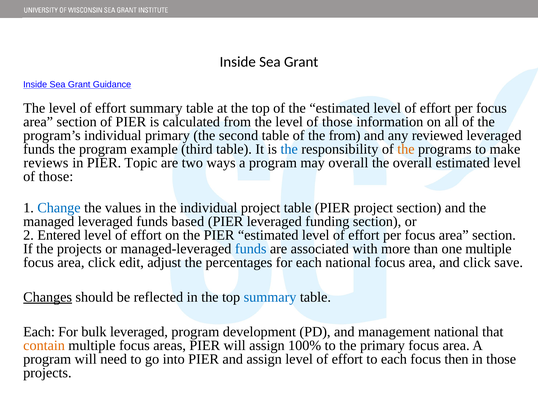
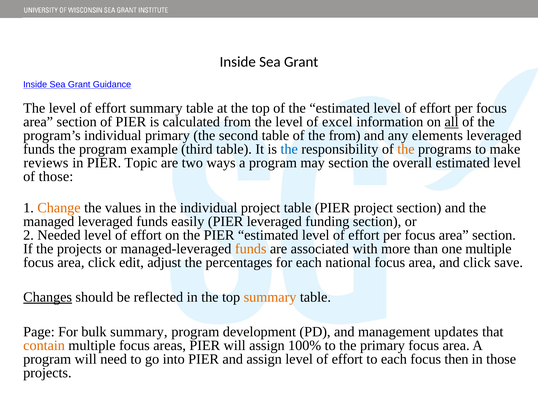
the level of those: those -> excel
all underline: none -> present
reviewed: reviewed -> elements
may overall: overall -> section
Change colour: blue -> orange
based: based -> easily
Entered: Entered -> Needed
funds at (251, 248) colour: blue -> orange
summary at (270, 297) colour: blue -> orange
Each at (39, 331): Each -> Page
bulk leveraged: leveraged -> summary
management national: national -> updates
